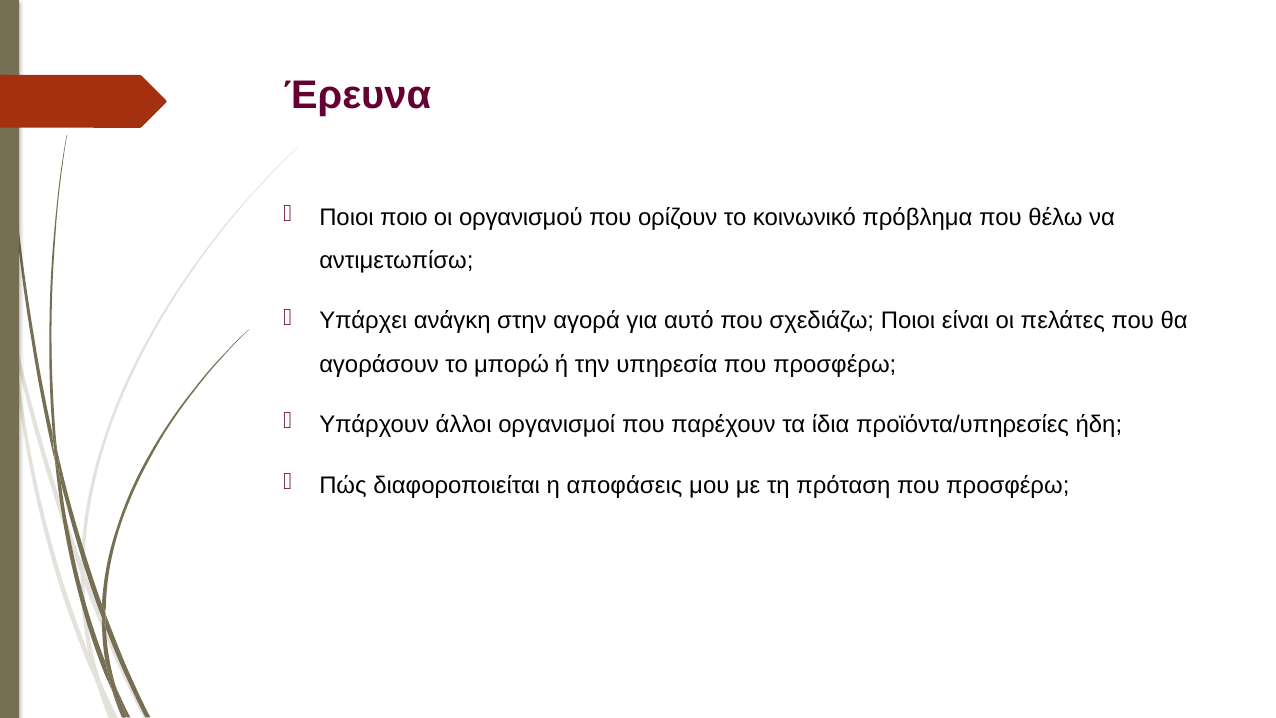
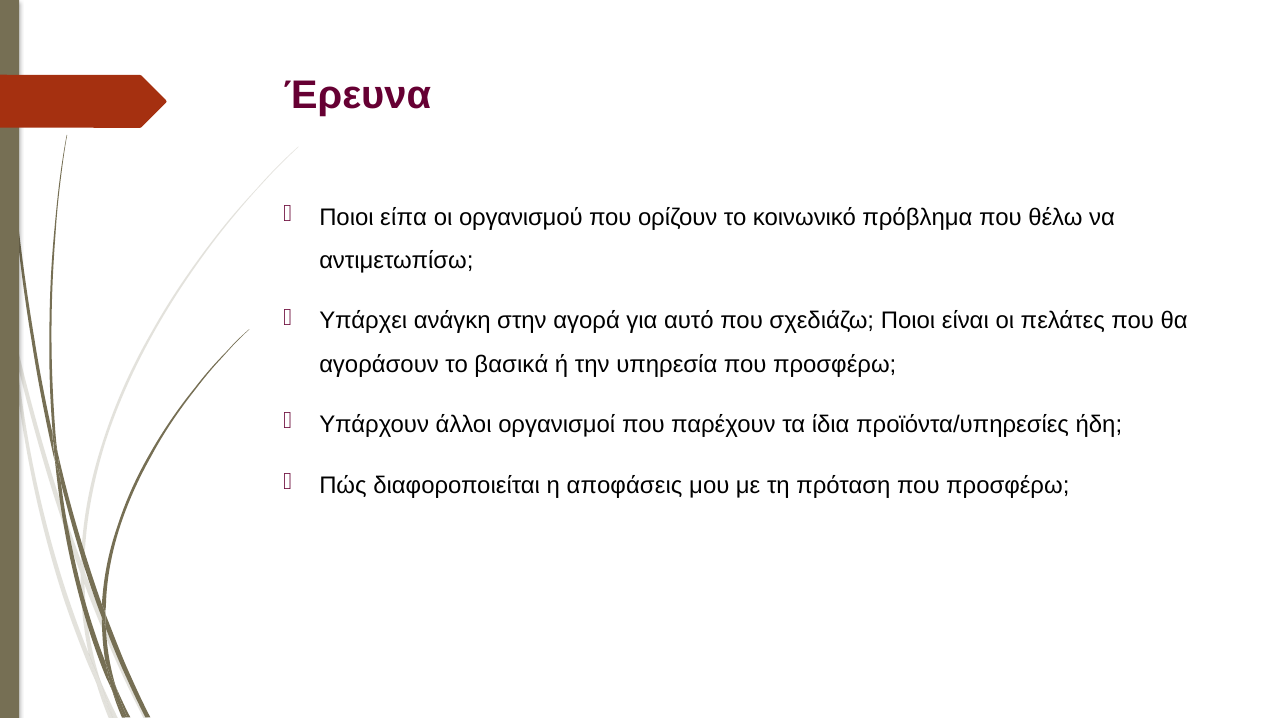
ποιο: ποιο -> είπα
μπορώ: μπορώ -> βασικά
